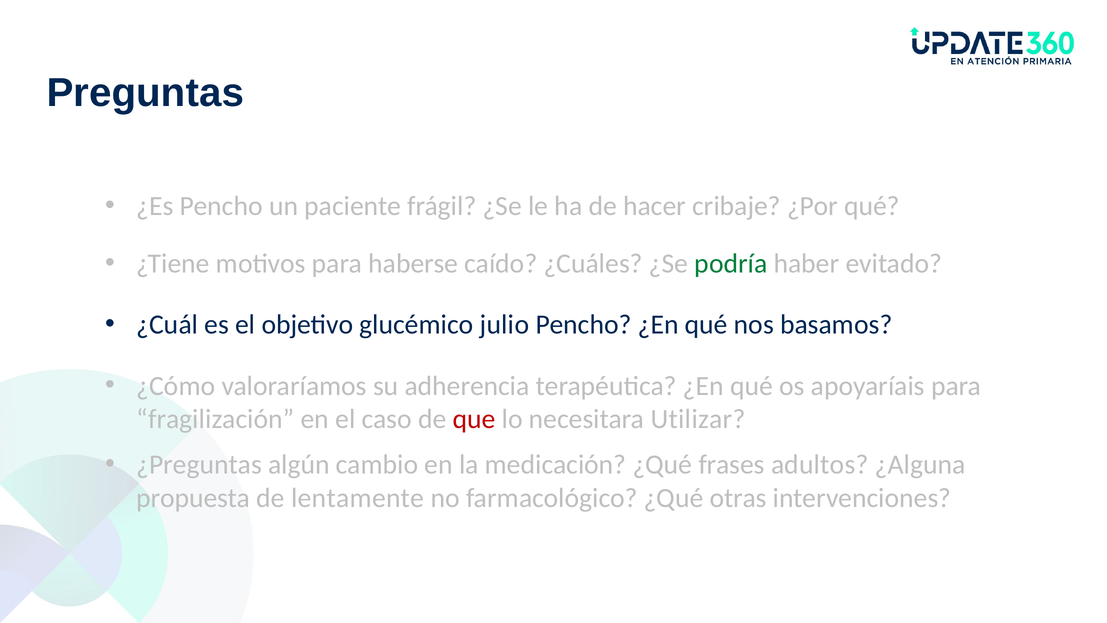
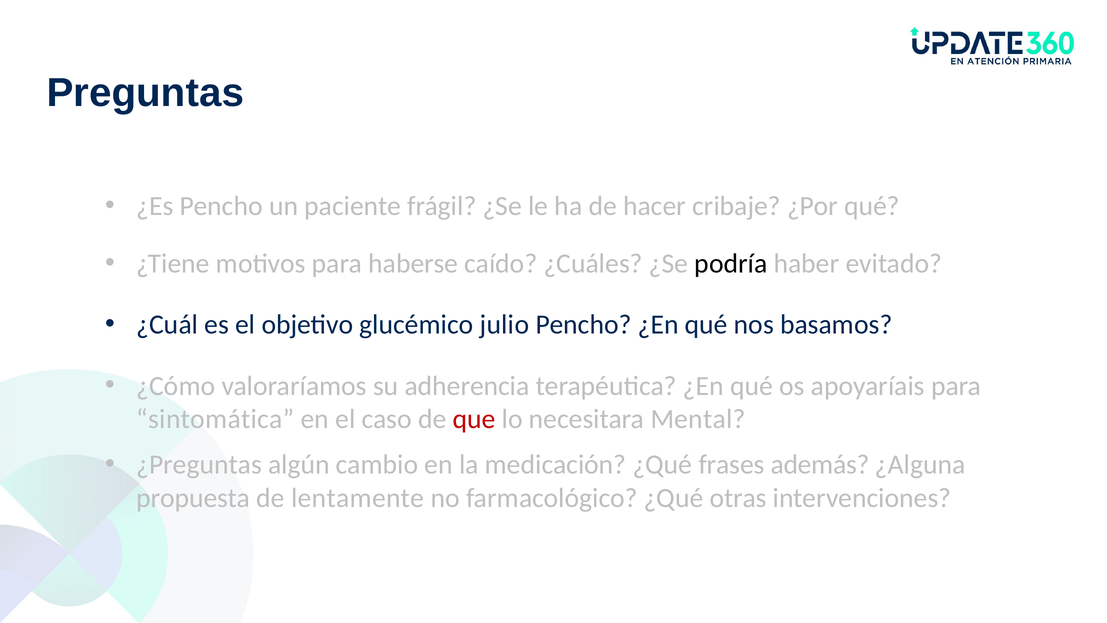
podría colour: green -> black
fragilización: fragilización -> sintomática
Utilizar: Utilizar -> Mental
adultos: adultos -> además
